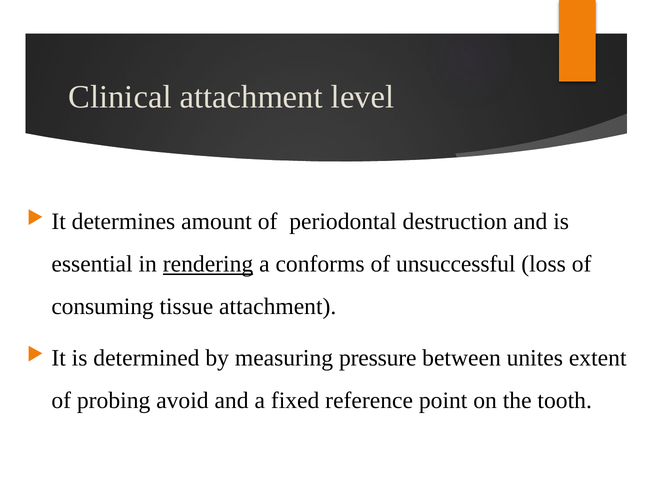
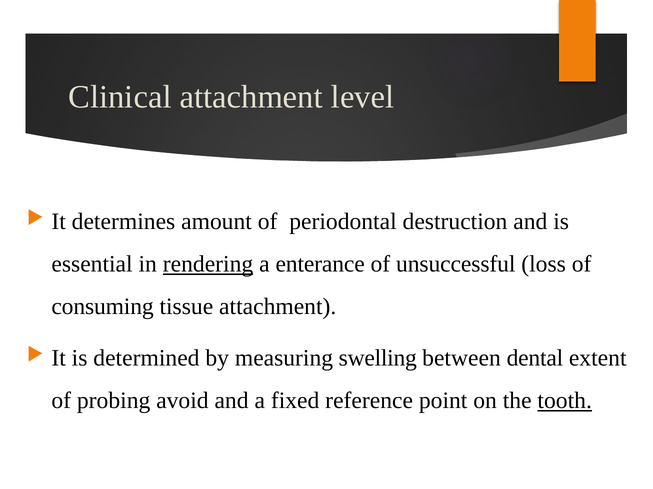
conforms: conforms -> enterance
pressure: pressure -> swelling
unites: unites -> dental
tooth underline: none -> present
